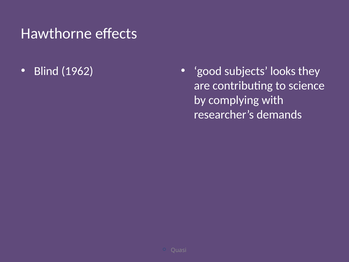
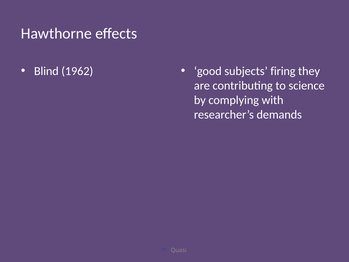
looks: looks -> firing
